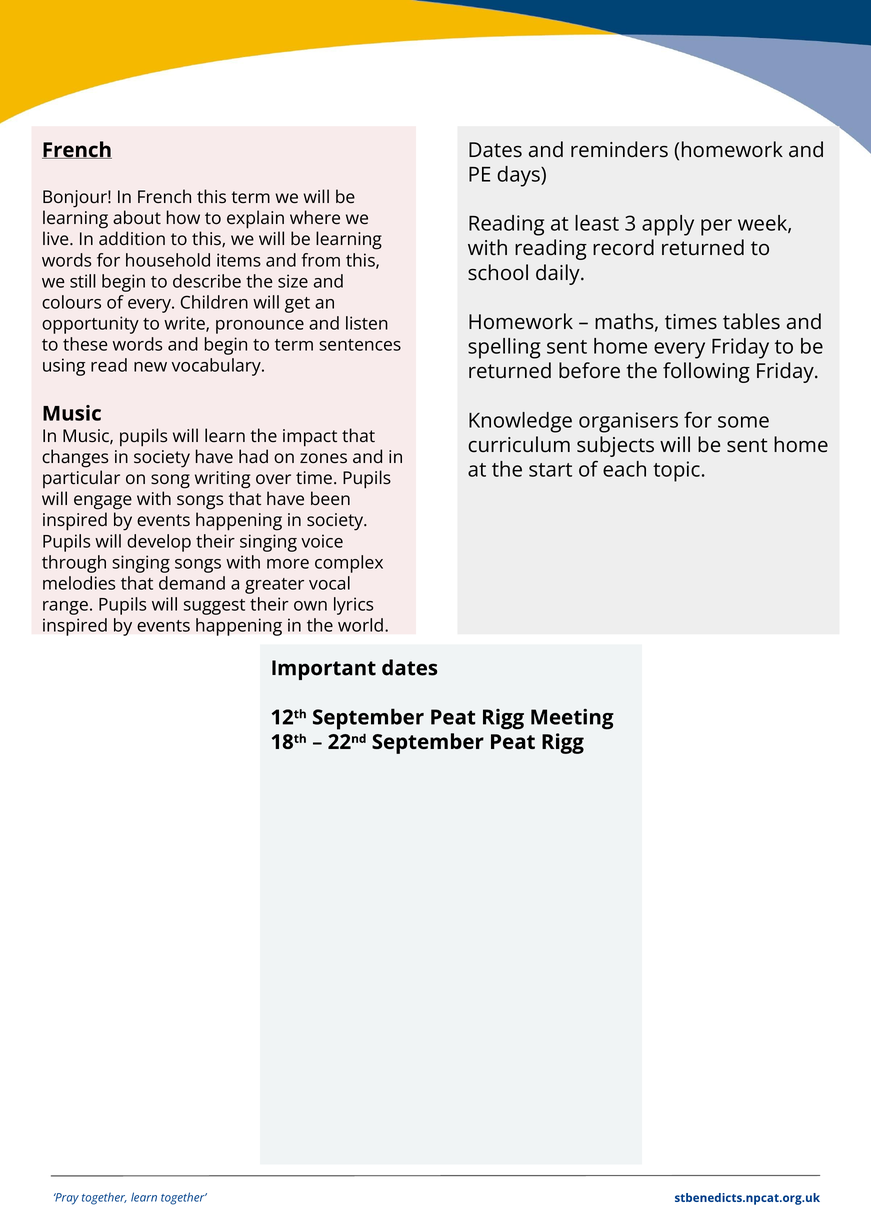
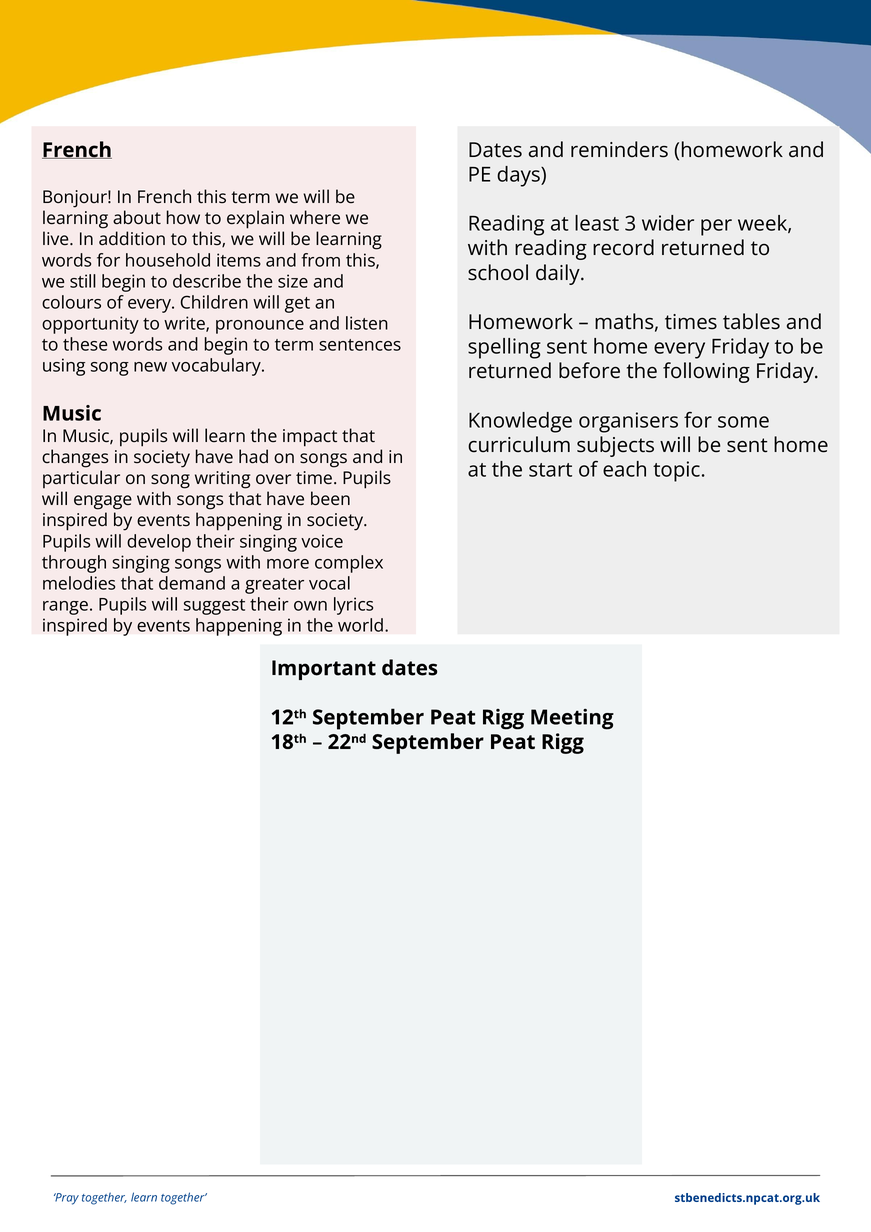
apply: apply -> wider
using read: read -> song
on zones: zones -> songs
